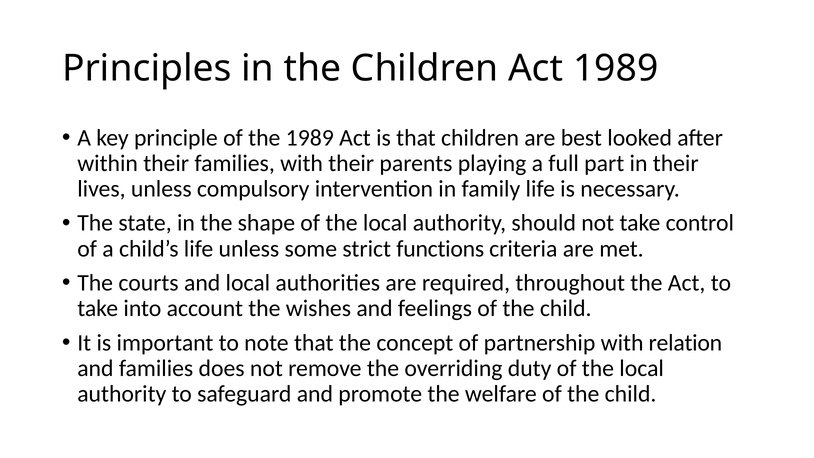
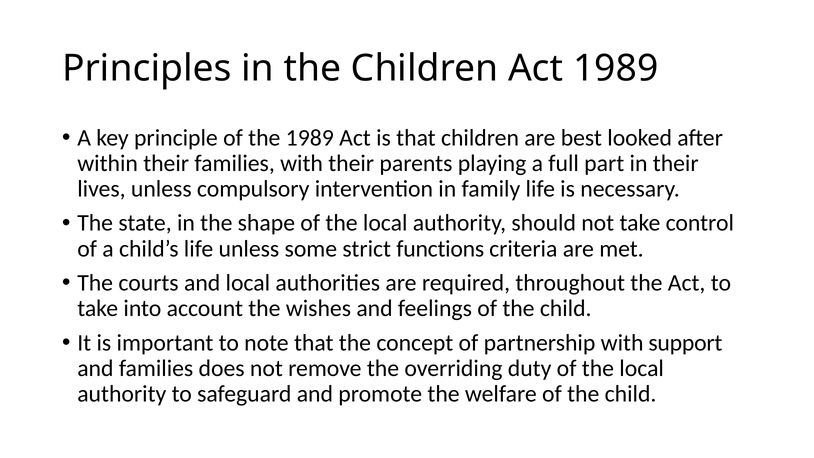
relation: relation -> support
